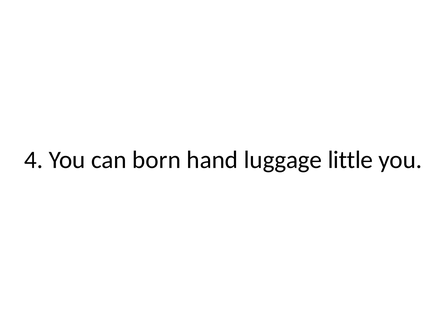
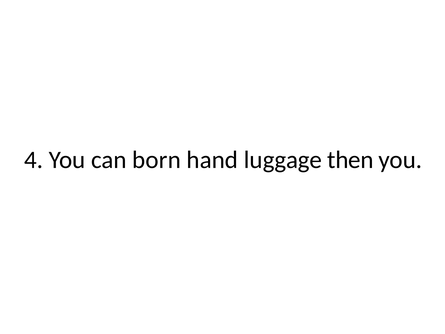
little: little -> then
